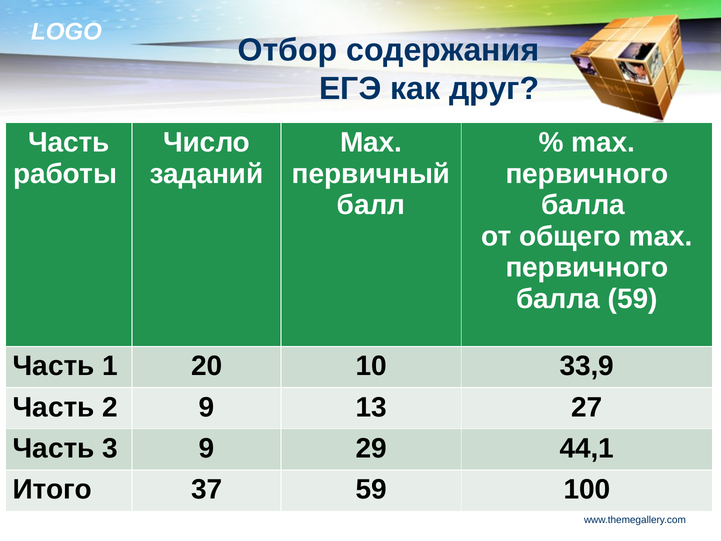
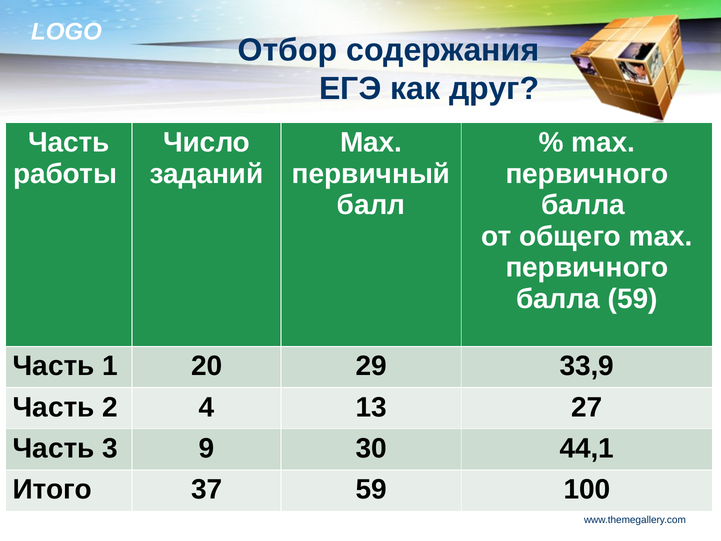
10: 10 -> 29
2 9: 9 -> 4
29: 29 -> 30
